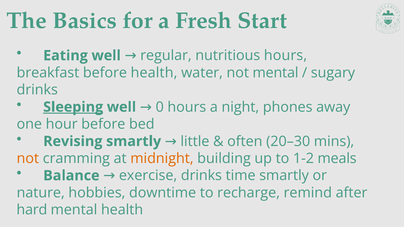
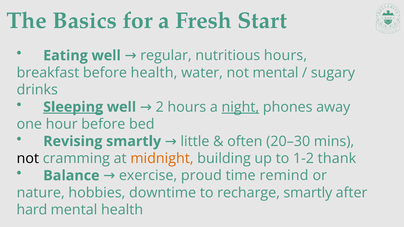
0: 0 -> 2
night underline: none -> present
not at (28, 159) colour: orange -> black
meals: meals -> thank
exercise drinks: drinks -> proud
time smartly: smartly -> remind
recharge remind: remind -> smartly
